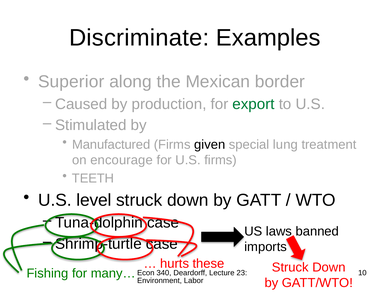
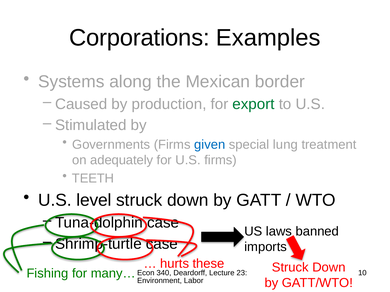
Discriminate: Discriminate -> Corporations
Superior: Superior -> Systems
Manufactured: Manufactured -> Governments
given colour: black -> blue
encourage: encourage -> adequately
